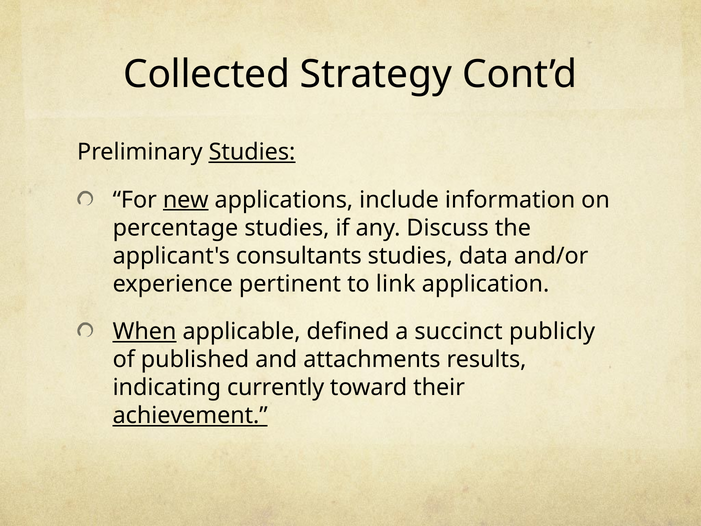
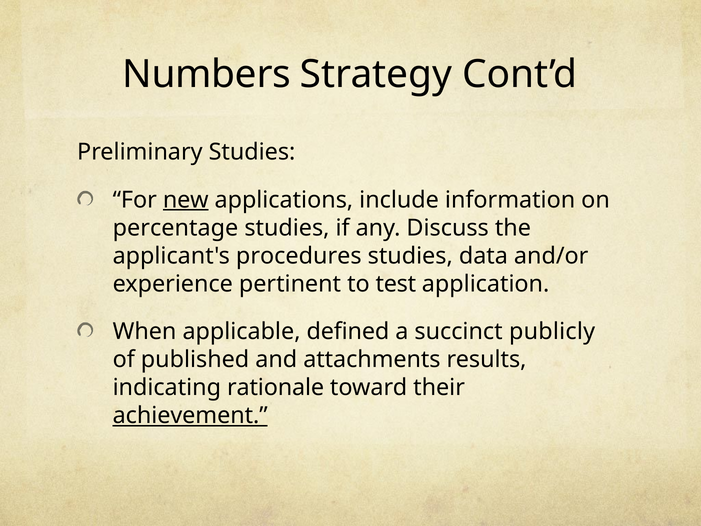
Collected: Collected -> Numbers
Studies at (252, 152) underline: present -> none
consultants: consultants -> procedures
link: link -> test
When underline: present -> none
currently: currently -> rationale
